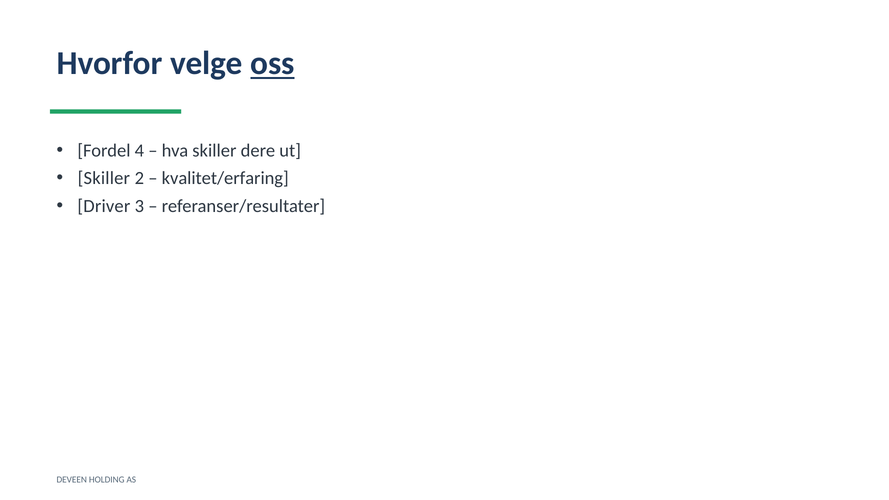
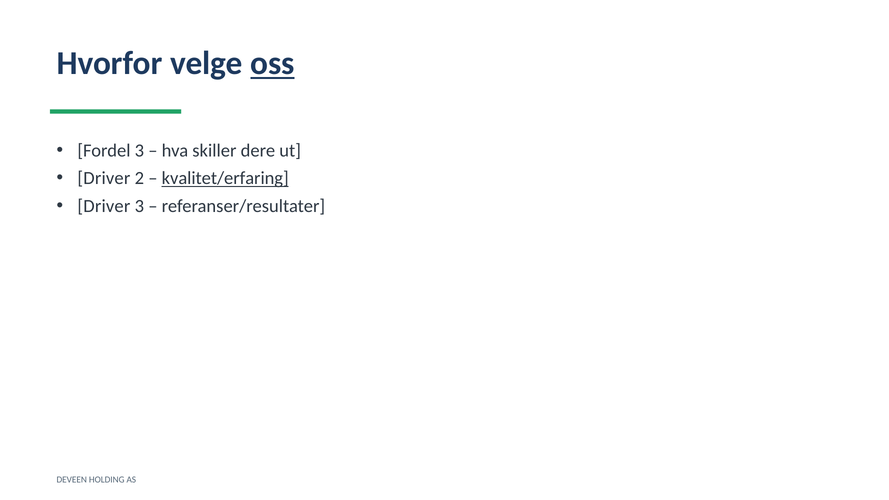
Fordel 4: 4 -> 3
Skiller at (104, 178): Skiller -> Driver
kvalitet/erfaring underline: none -> present
